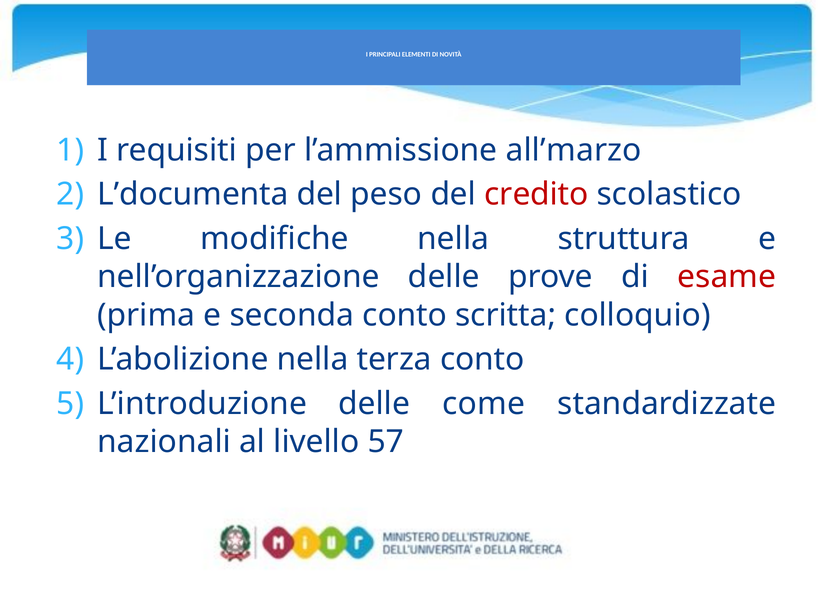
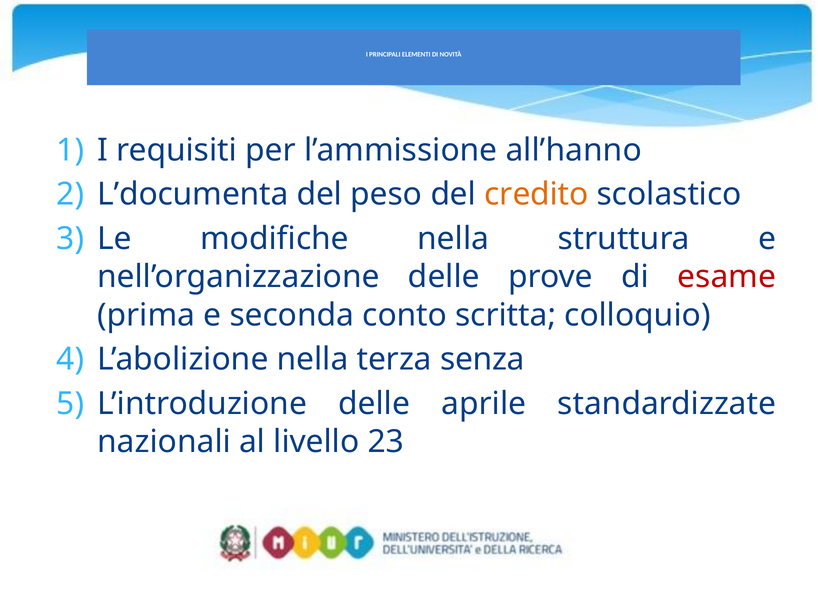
all’marzo: all’marzo -> all’hanno
credito colour: red -> orange
terza conto: conto -> senza
come: come -> aprile
57: 57 -> 23
